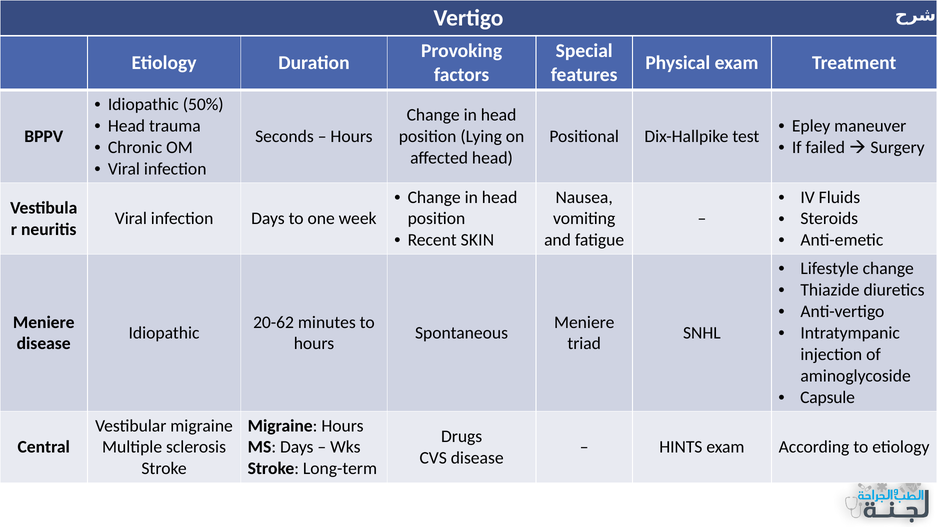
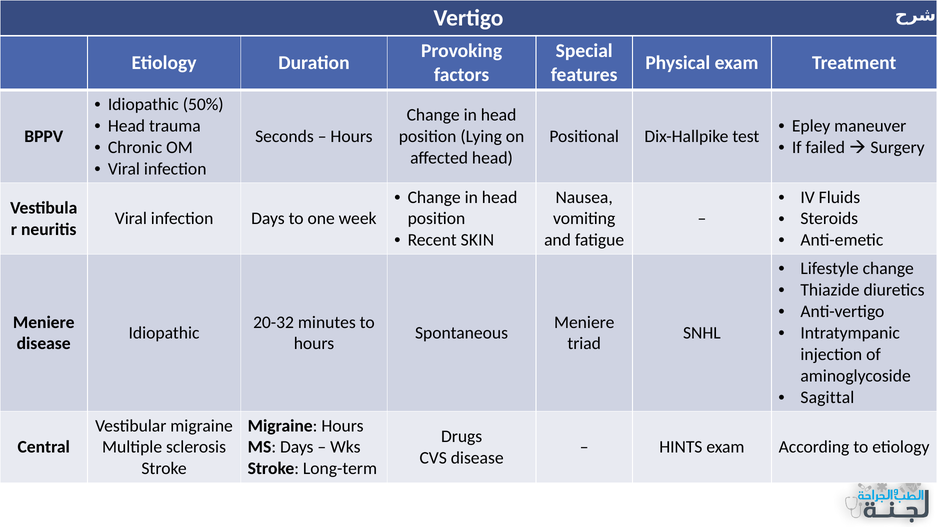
20-62: 20-62 -> 20-32
Capsule: Capsule -> Sagittal
